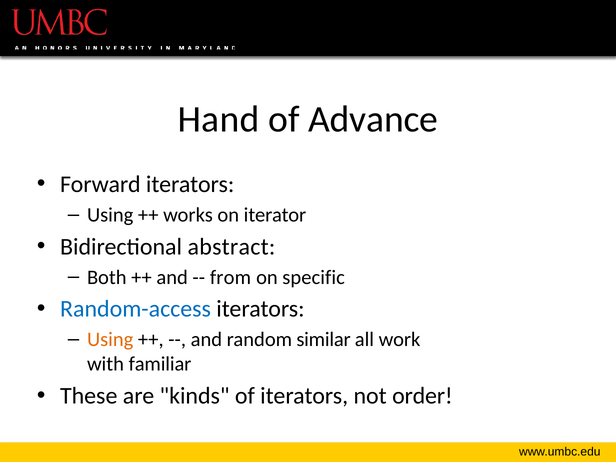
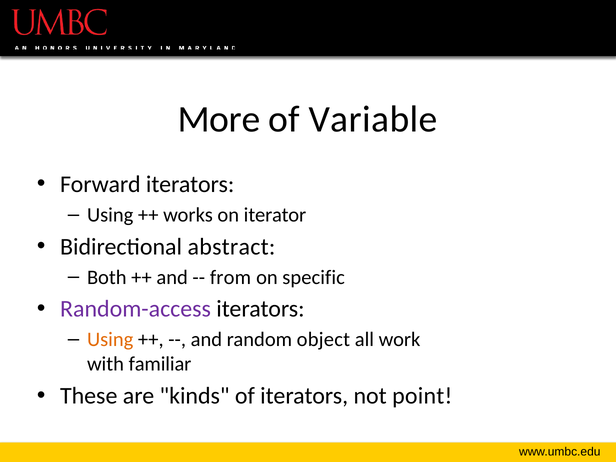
Hand: Hand -> More
Advance: Advance -> Variable
Random-access colour: blue -> purple
similar: similar -> object
order: order -> point
